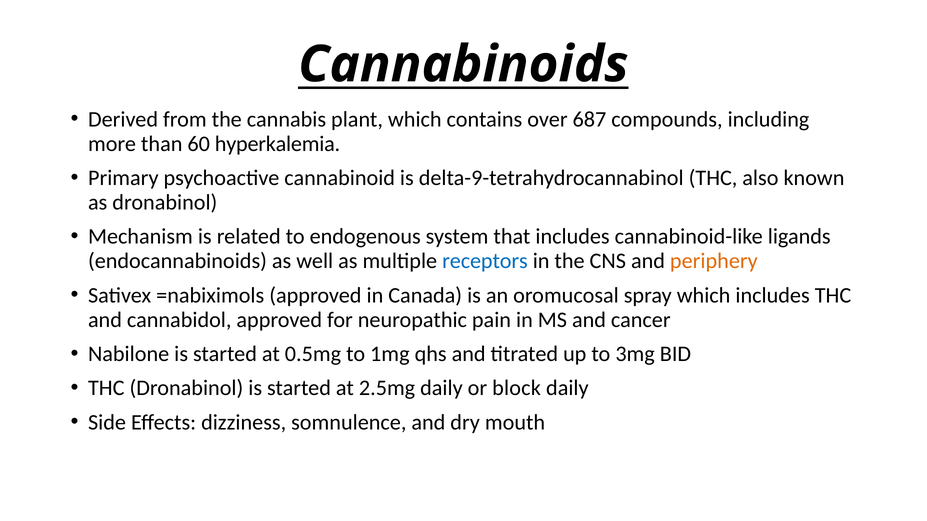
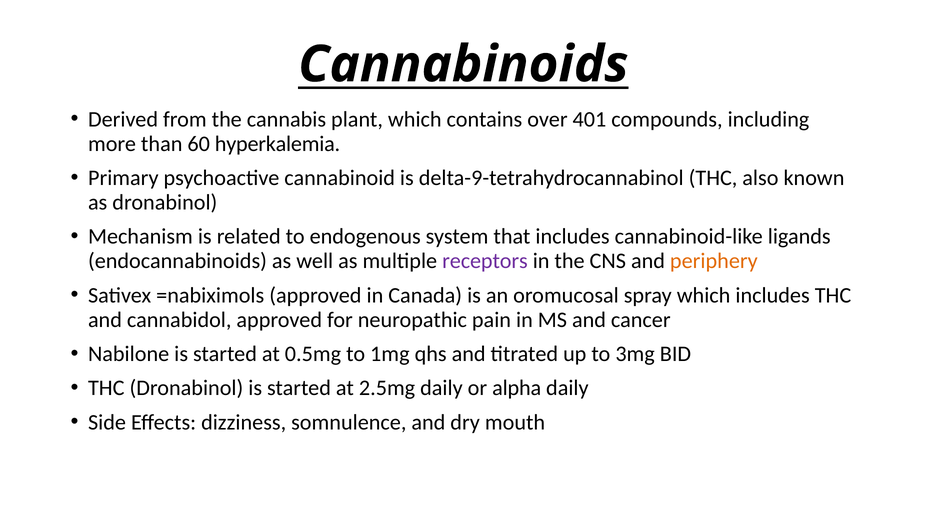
687: 687 -> 401
receptors colour: blue -> purple
block: block -> alpha
